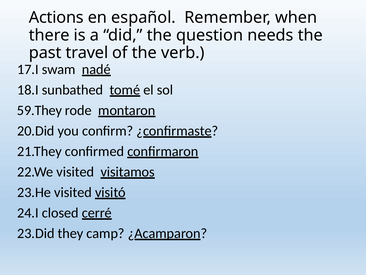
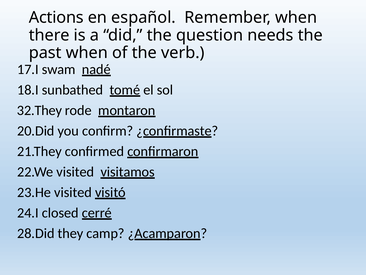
past travel: travel -> when
59.They: 59.They -> 32.They
23.Did: 23.Did -> 28.Did
